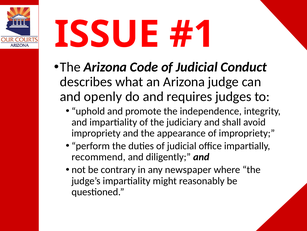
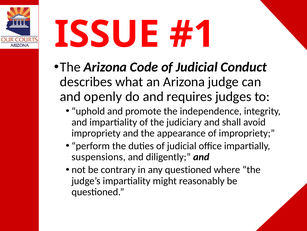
recommend: recommend -> suspensions
any newspaper: newspaper -> questioned
